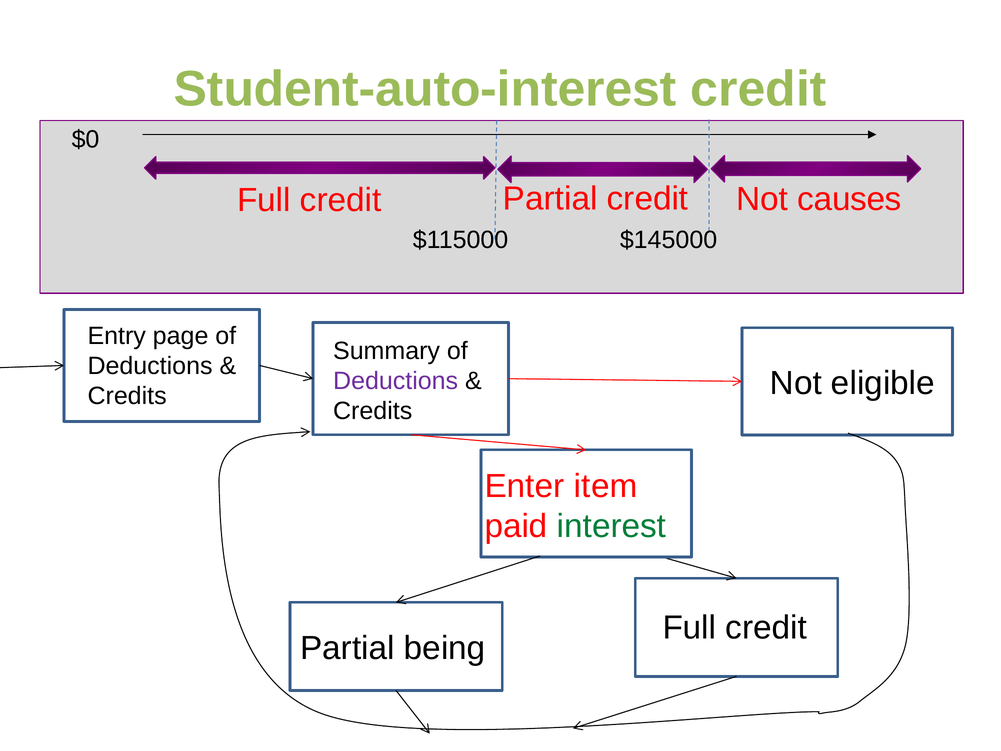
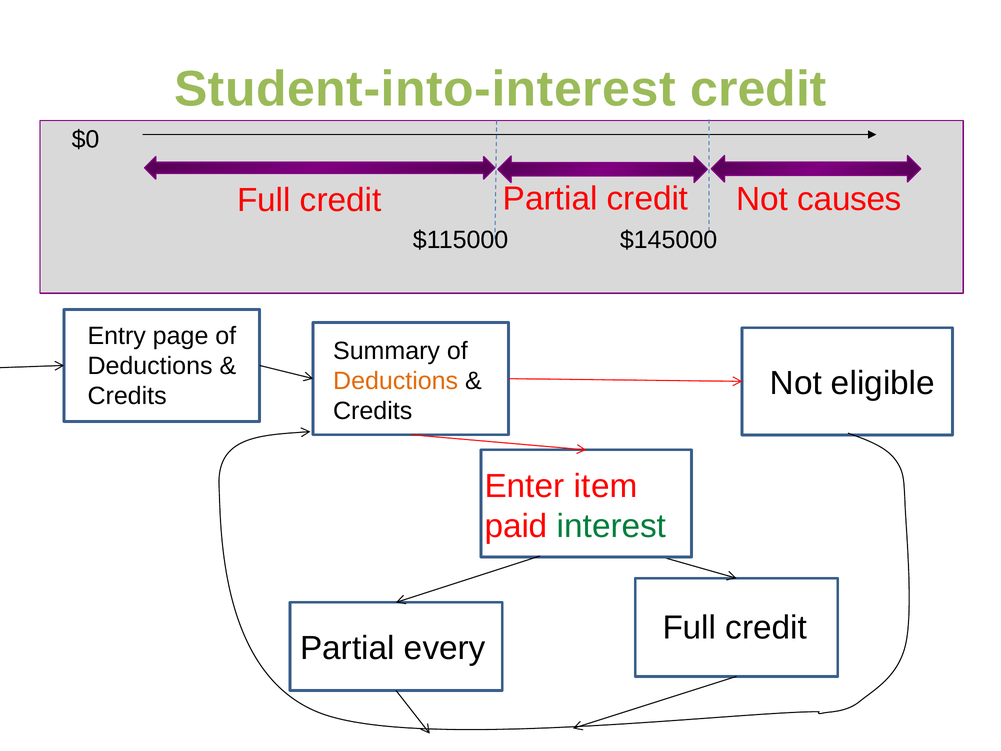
Student-auto-interest: Student-auto-interest -> Student-into-interest
Deductions at (396, 381) colour: purple -> orange
being: being -> every
